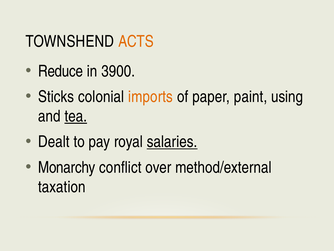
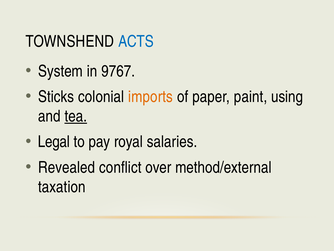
ACTS colour: orange -> blue
Reduce: Reduce -> System
3900: 3900 -> 9767
Dealt: Dealt -> Legal
salaries underline: present -> none
Monarchy: Monarchy -> Revealed
